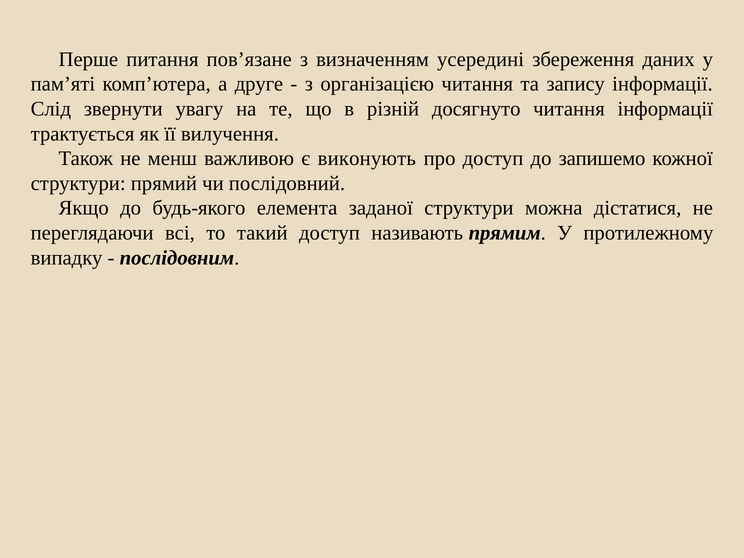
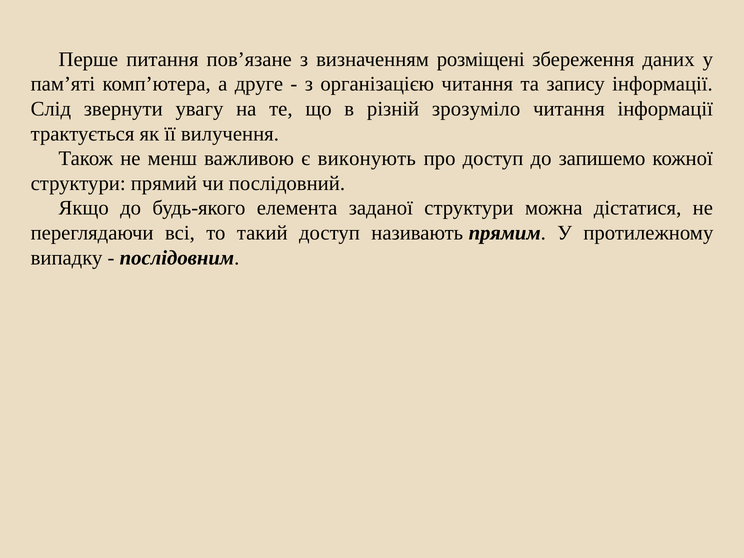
усередині: усередині -> розміщені
досягнуто: досягнуто -> зрозуміло
